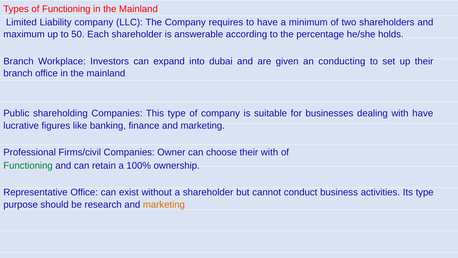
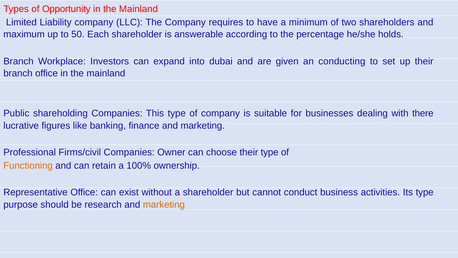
Types of Functioning: Functioning -> Opportunity
with have: have -> there
their with: with -> type
Functioning at (28, 166) colour: green -> orange
